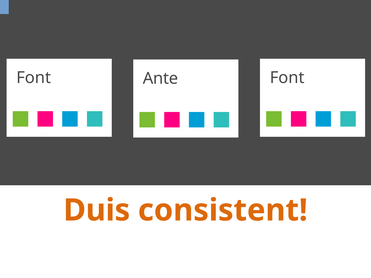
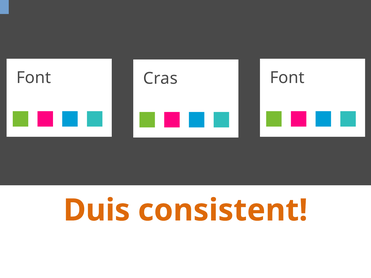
Ante: Ante -> Cras
